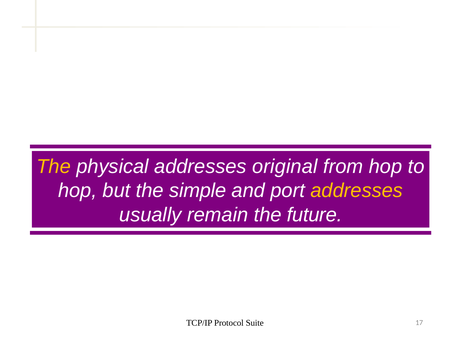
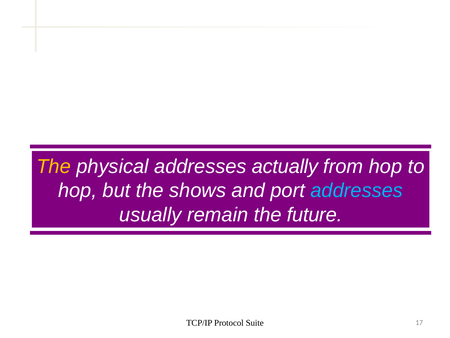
original: original -> actually
simple: simple -> shows
addresses at (357, 190) colour: yellow -> light blue
